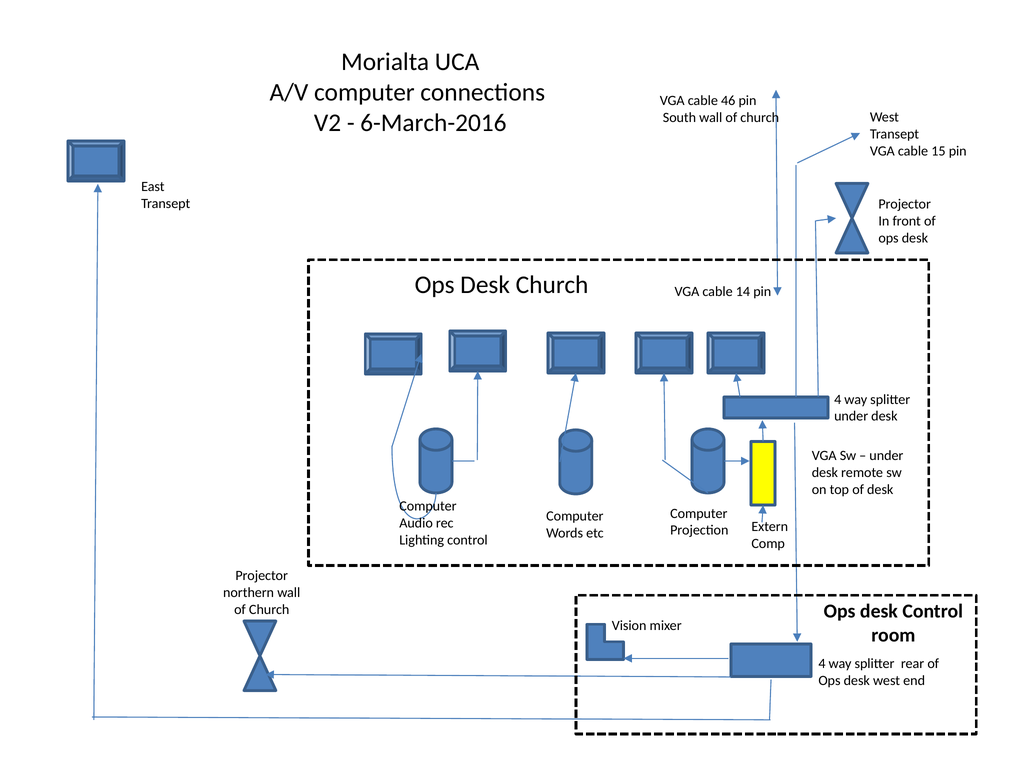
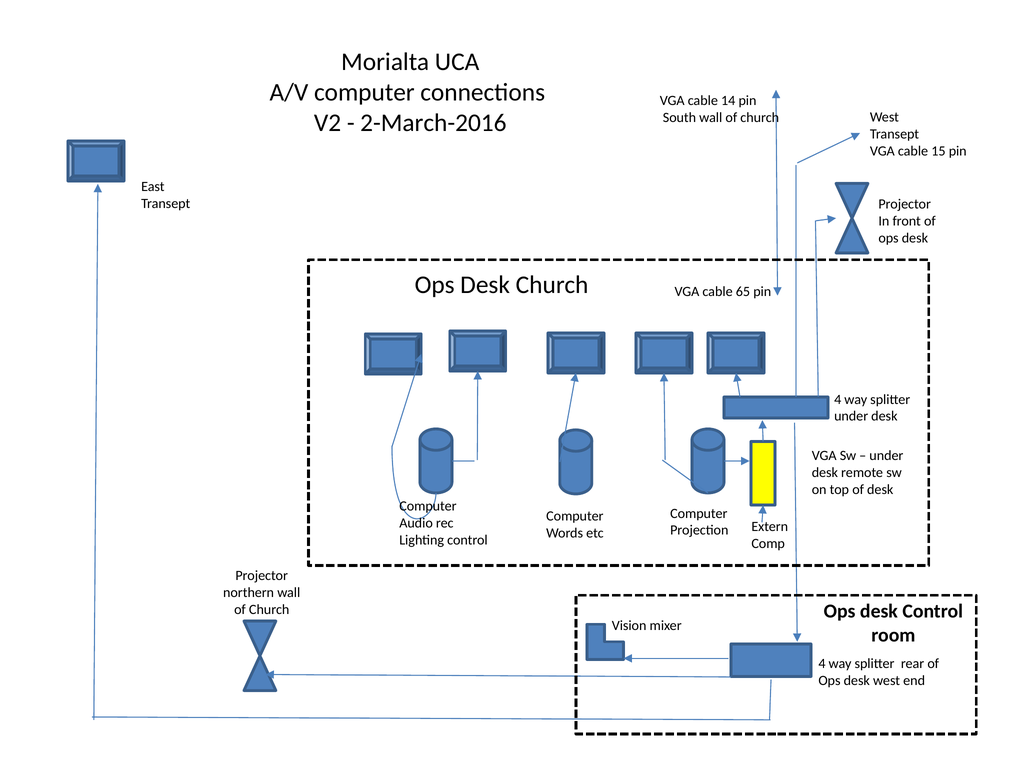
46: 46 -> 14
6-March-2016: 6-March-2016 -> 2-March-2016
14: 14 -> 65
